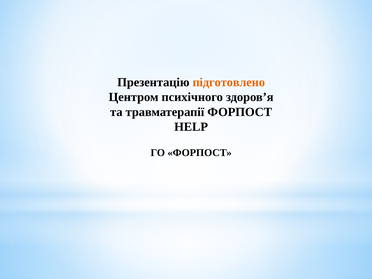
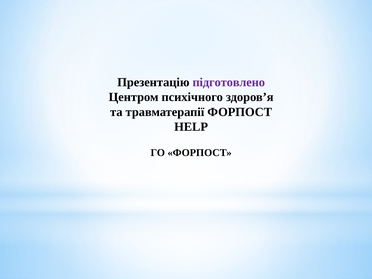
підготовлено colour: orange -> purple
